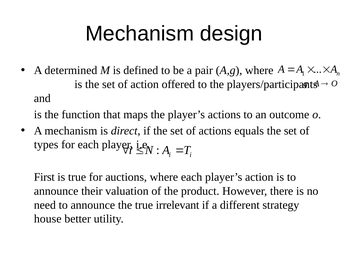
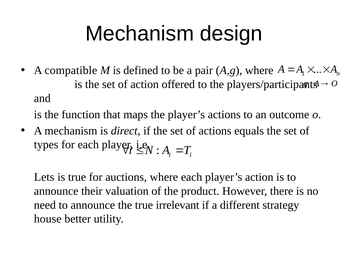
determined: determined -> compatible
First: First -> Lets
